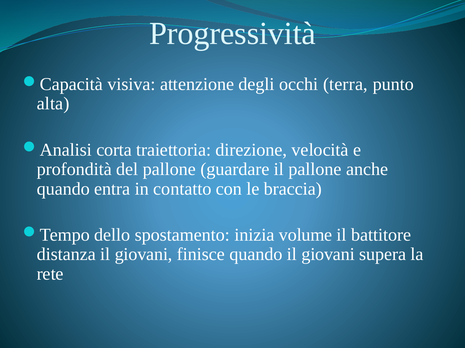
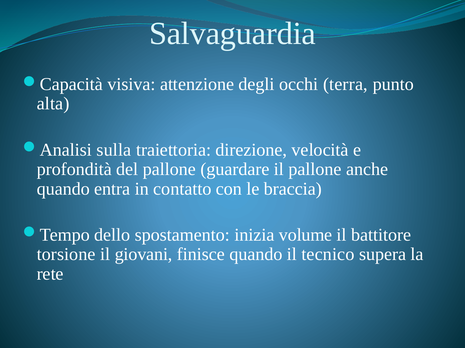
Progressività: Progressività -> Salvaguardia
corta: corta -> sulla
distanza: distanza -> torsione
quando il giovani: giovani -> tecnico
